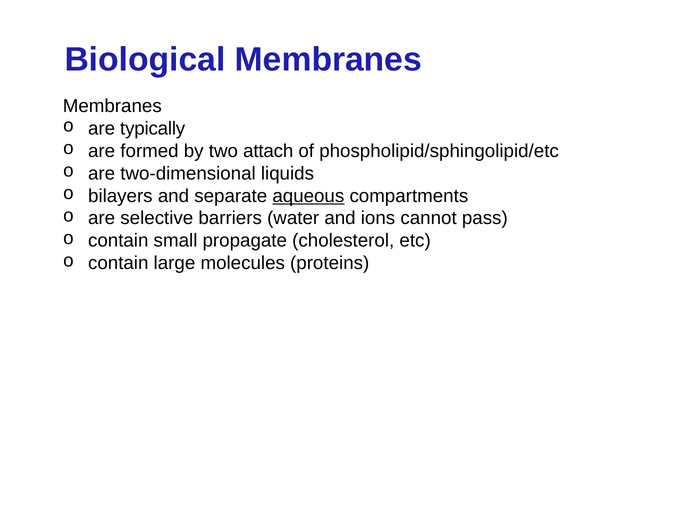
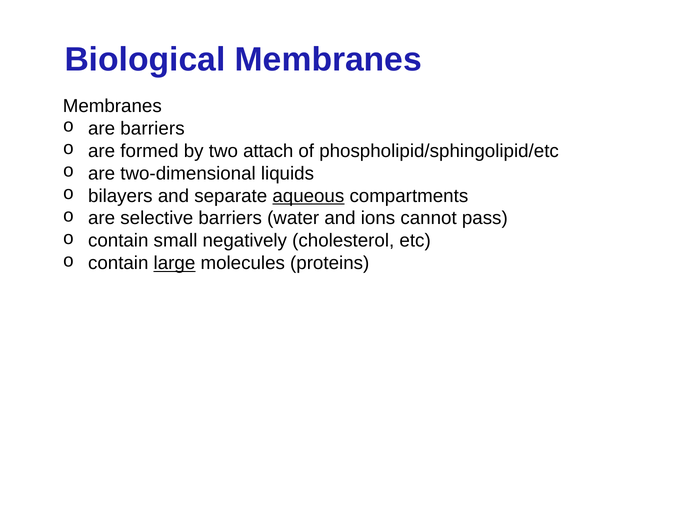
are typically: typically -> barriers
propagate: propagate -> negatively
large underline: none -> present
